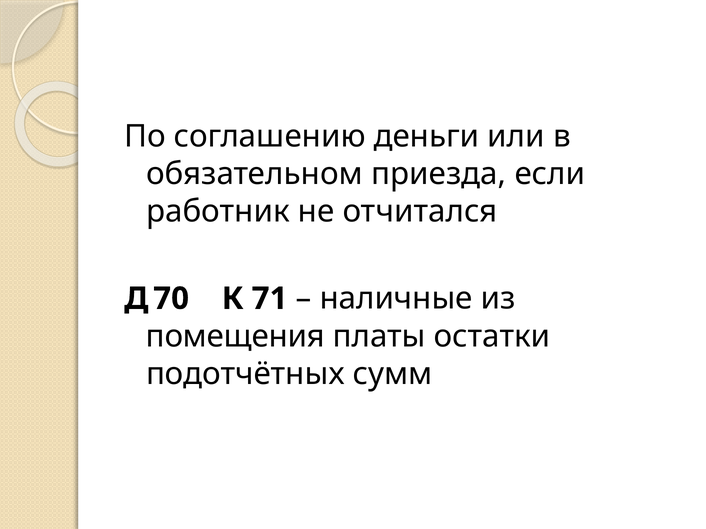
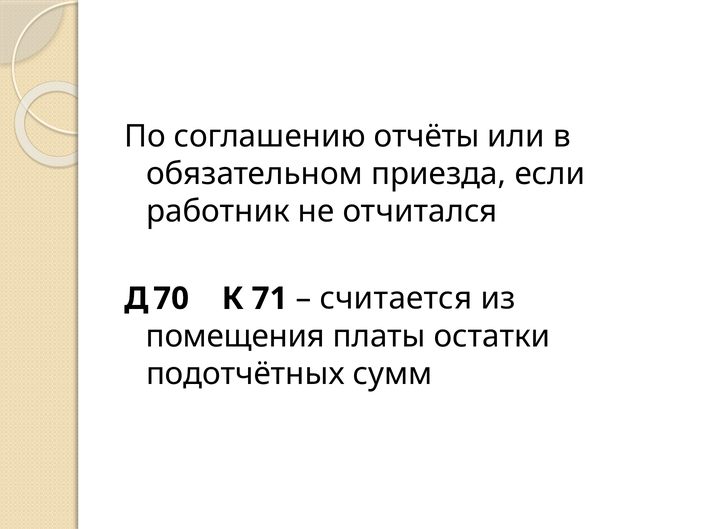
деньги: деньги -> отчёты
наличные: наличные -> считается
